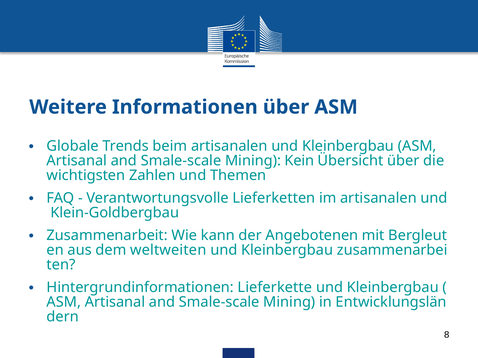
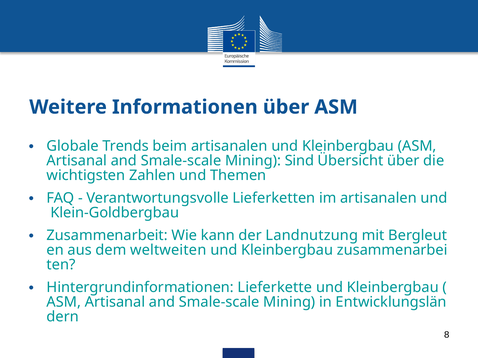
Kein: Kein -> Sind
Angebotenen: Angebotenen -> Landnutzung
